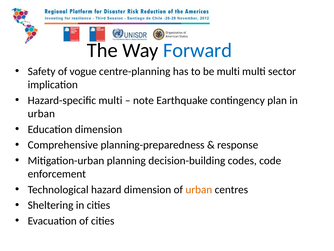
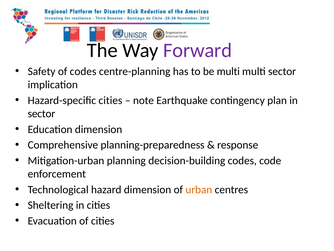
Forward colour: blue -> purple
of vogue: vogue -> codes
Hazard-specific multi: multi -> cities
urban at (41, 114): urban -> sector
